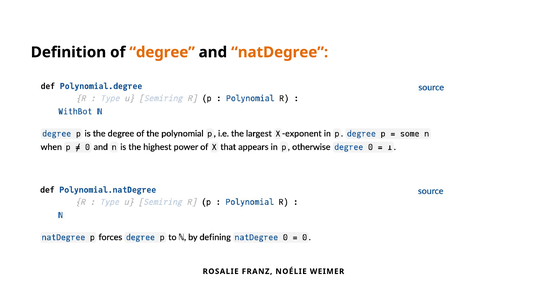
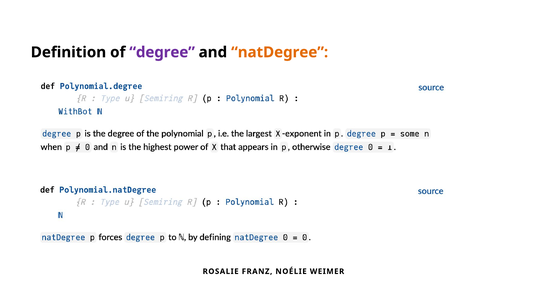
degree colour: orange -> purple
